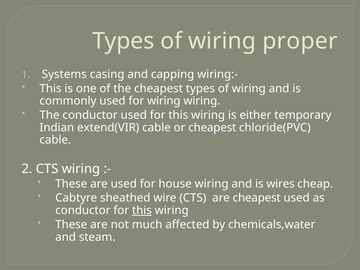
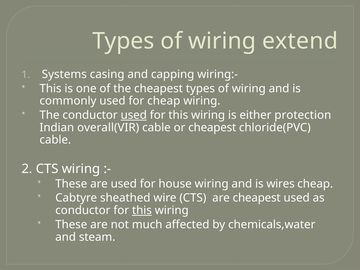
proper: proper -> extend
for wiring: wiring -> cheap
used at (134, 115) underline: none -> present
temporary: temporary -> protection
extend(VIR: extend(VIR -> overall(VIR
